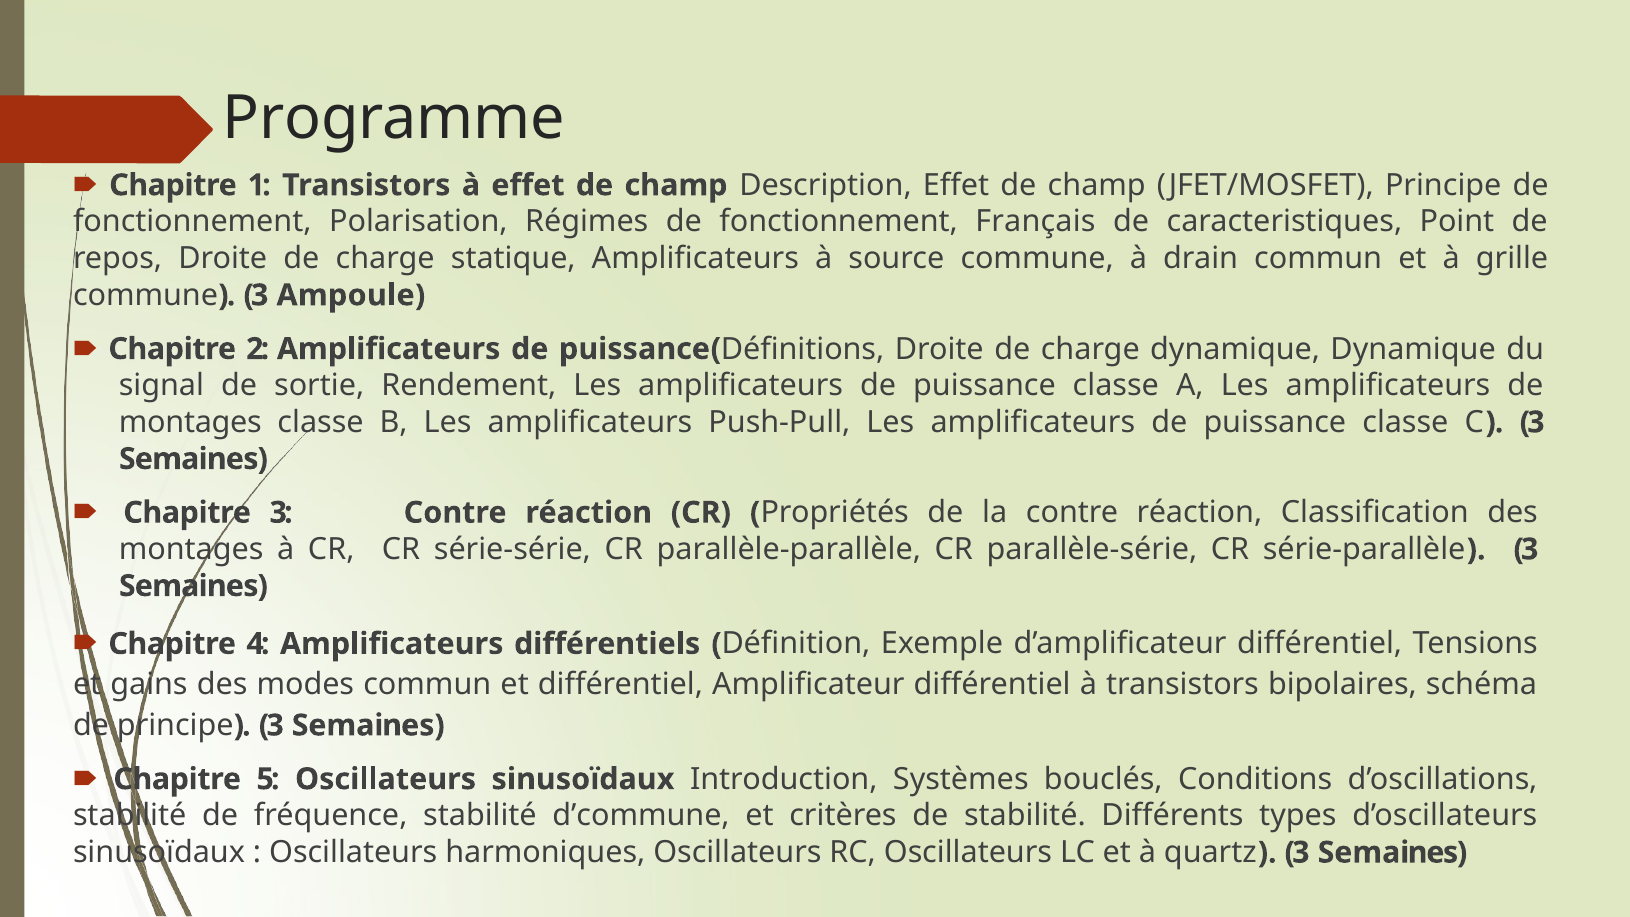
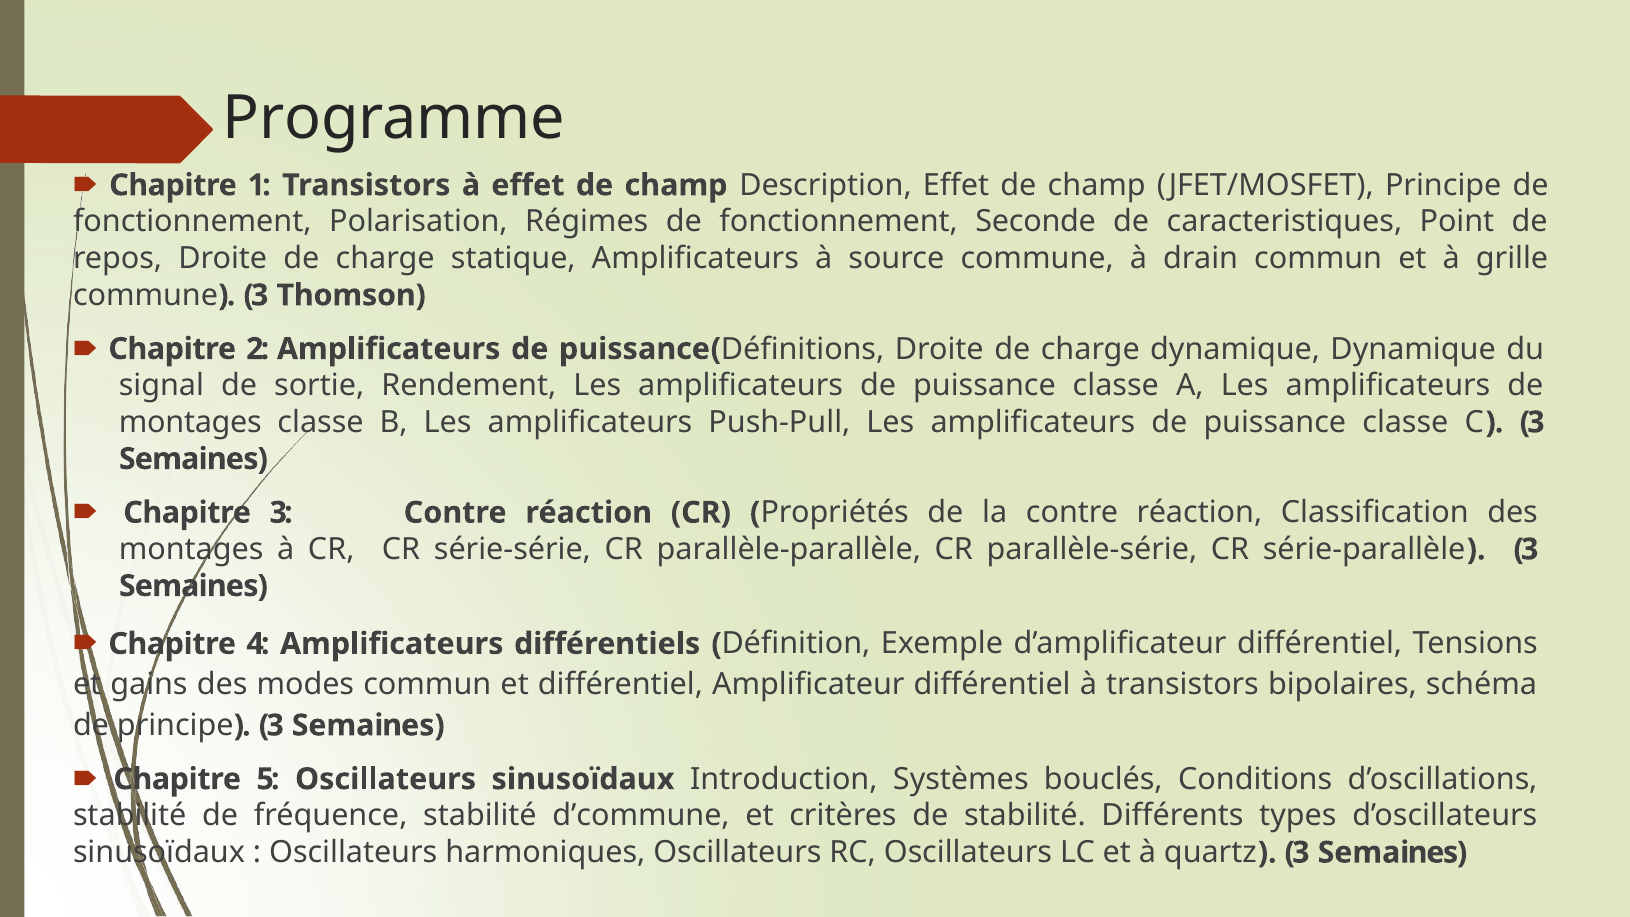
Français: Français -> Seconde
Ampoule: Ampoule -> Thomson
